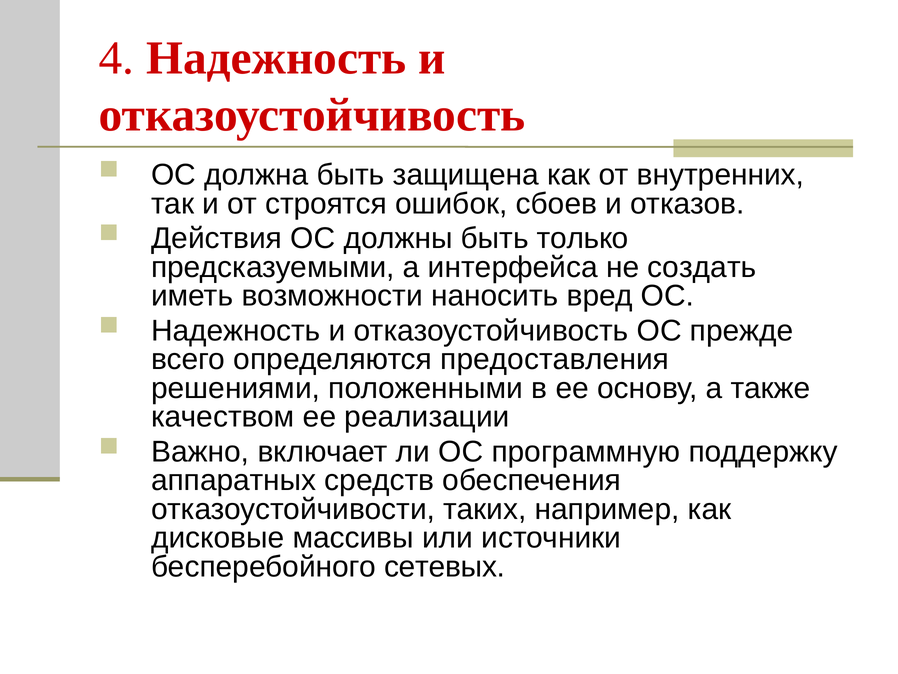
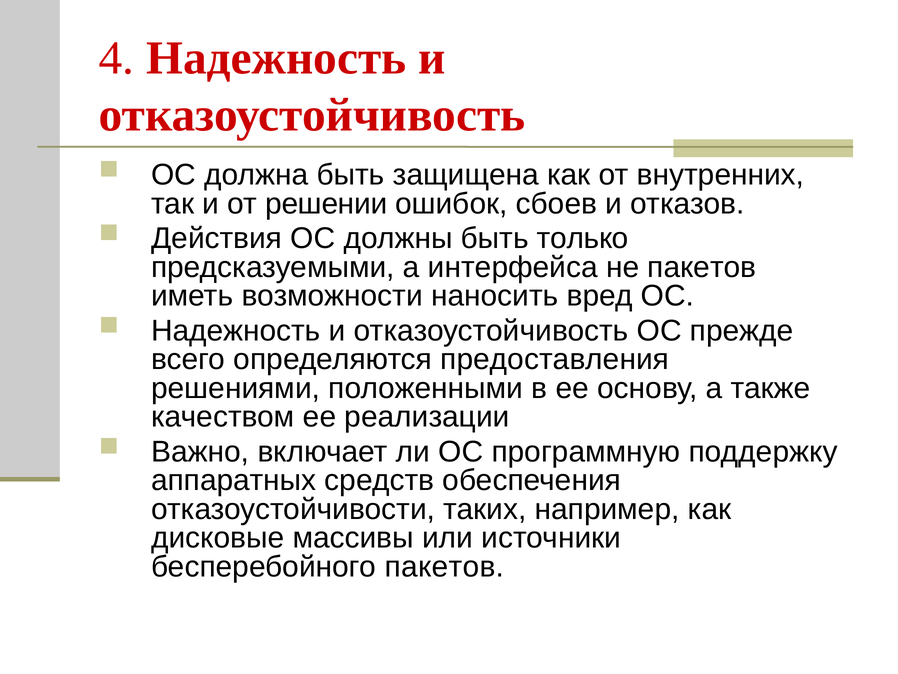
строятся: строятся -> решении
не создать: создать -> пакетов
бесперебойного сетевых: сетевых -> пакетов
